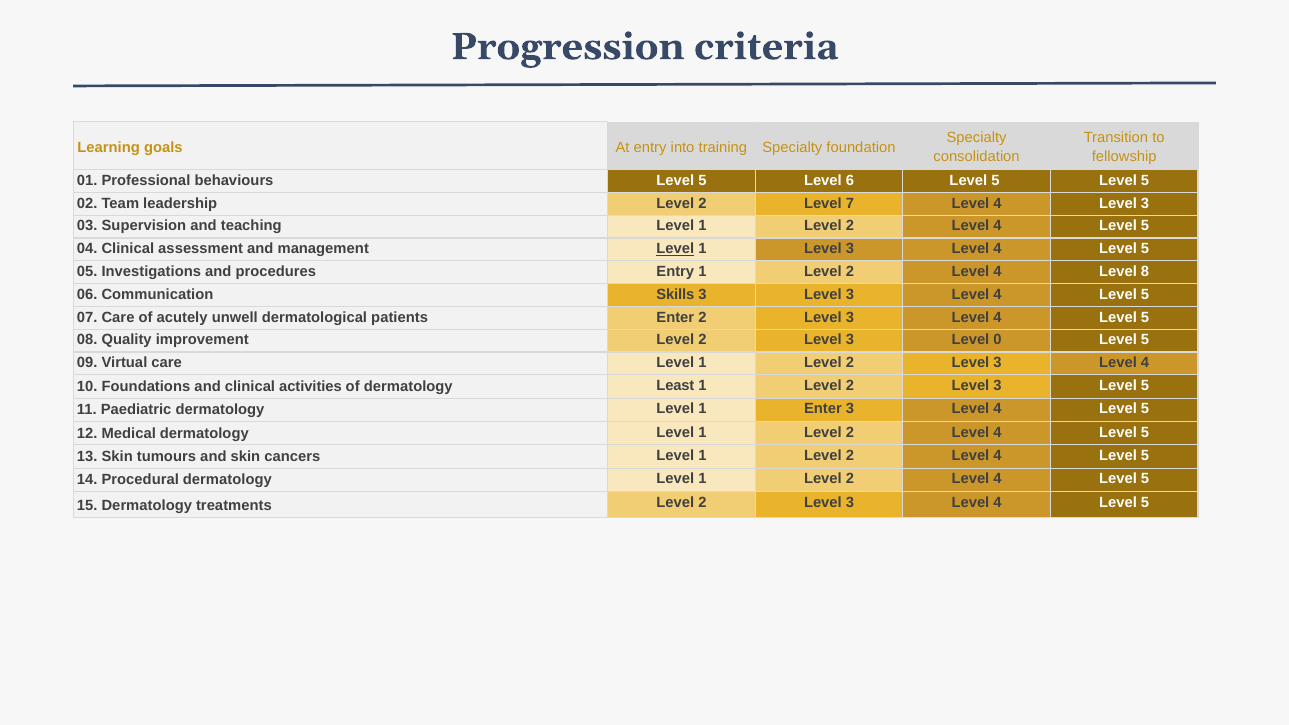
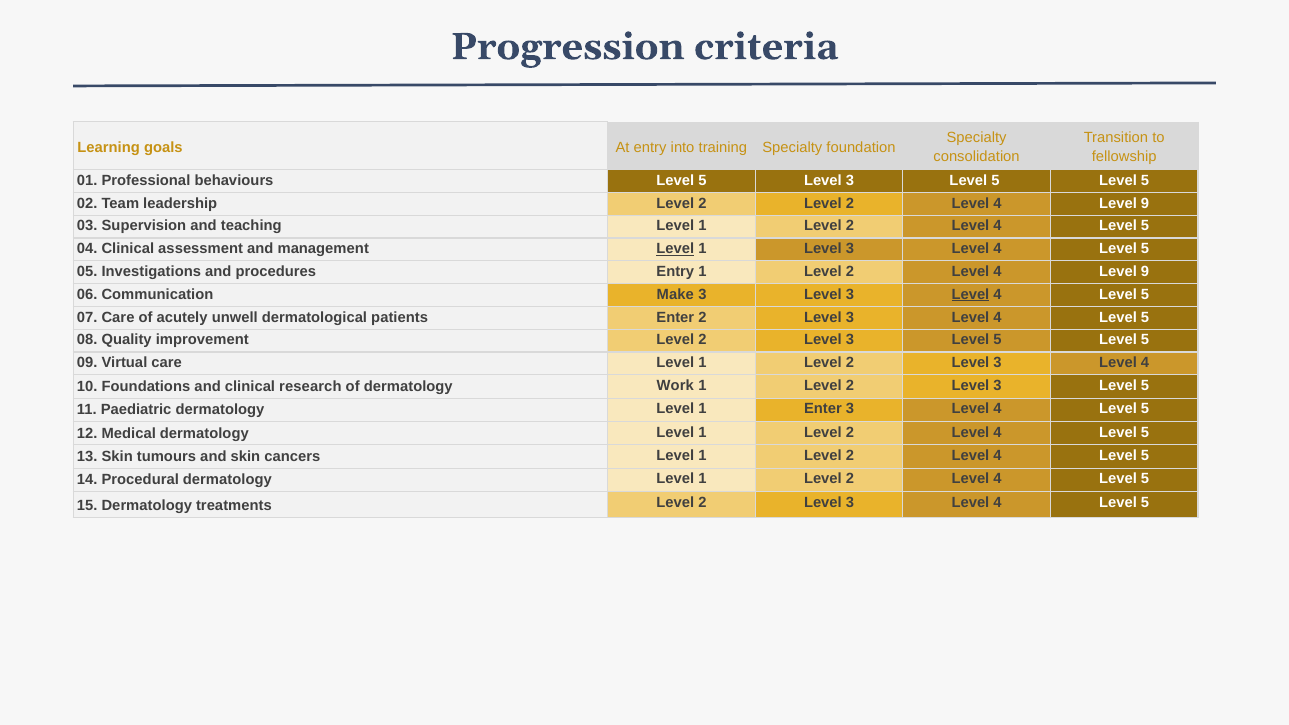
5 Level 6: 6 -> 3
2 Level 7: 7 -> 2
3 at (1145, 203): 3 -> 9
8 at (1145, 272): 8 -> 9
Skills: Skills -> Make
Level at (970, 295) underline: none -> present
0 at (998, 340): 0 -> 5
activities: activities -> research
Least: Least -> Work
